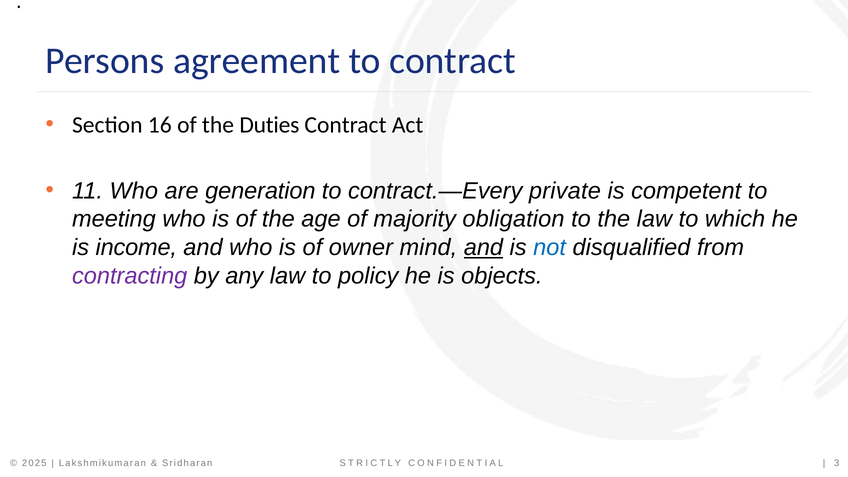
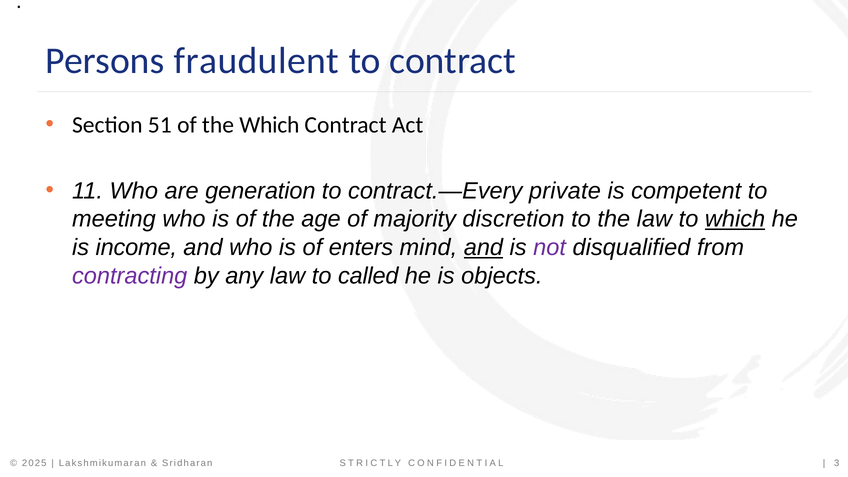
agreement: agreement -> fraudulent
16: 16 -> 51
the Duties: Duties -> Which
obligation: obligation -> discretion
which at (735, 219) underline: none -> present
owner: owner -> enters
not colour: blue -> purple
policy: policy -> called
